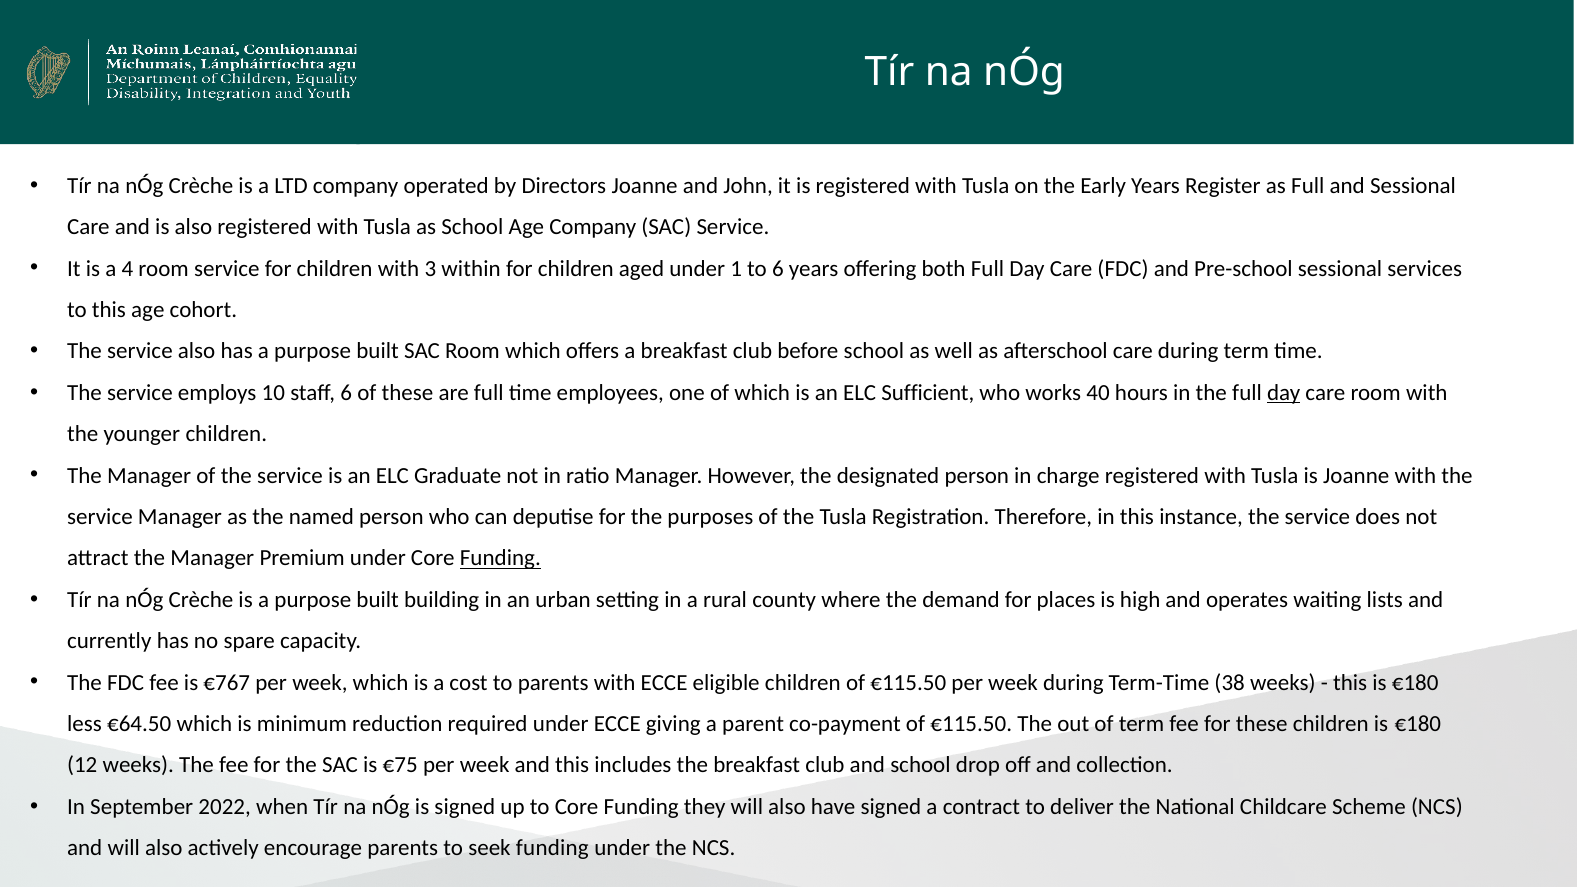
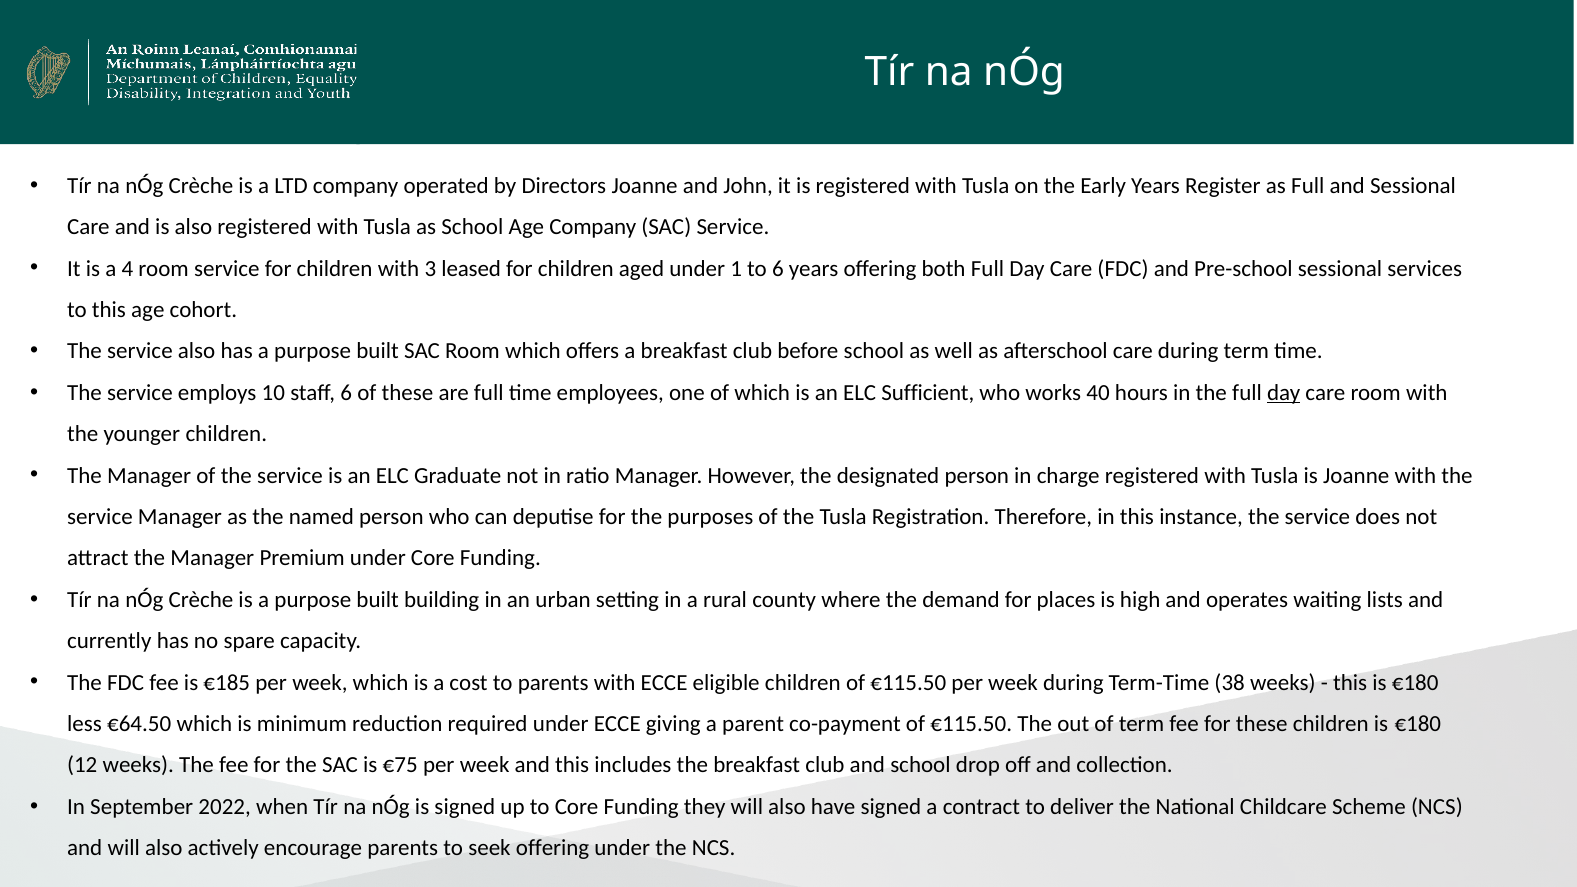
within: within -> leased
Funding at (500, 558) underline: present -> none
€767: €767 -> €185
seek funding: funding -> offering
